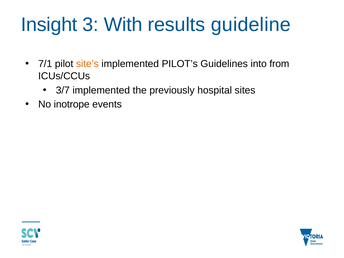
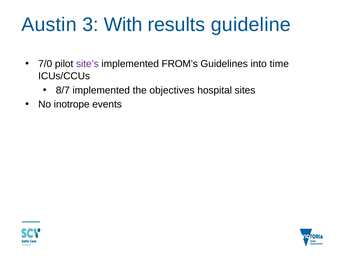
Insight: Insight -> Austin
7/1: 7/1 -> 7/0
site’s colour: orange -> purple
PILOT’s: PILOT’s -> FROM’s
from: from -> time
3/7: 3/7 -> 8/7
previously: previously -> objectives
